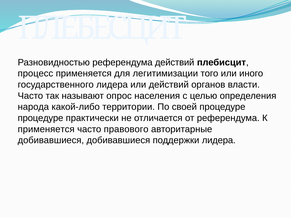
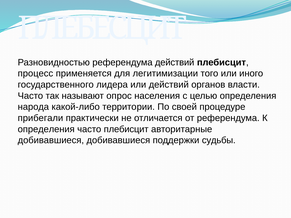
процедуре at (41, 118): процедуре -> прибегали
применяется at (46, 129): применяется -> определения
часто правового: правового -> плебисцит
поддержки лидера: лидера -> судьбы
